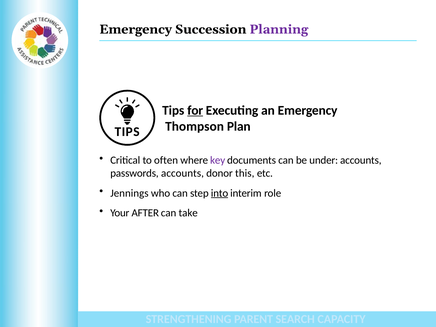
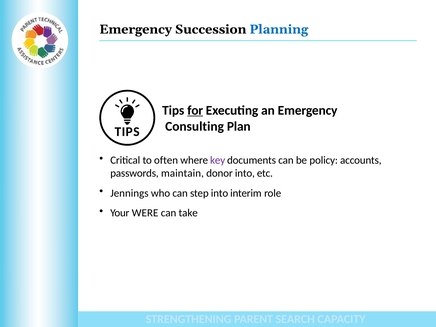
Planning colour: purple -> blue
Thompson: Thompson -> Consulting
under: under -> policy
passwords accounts: accounts -> maintain
donor this: this -> into
into at (220, 193) underline: present -> none
AFTER: AFTER -> WERE
